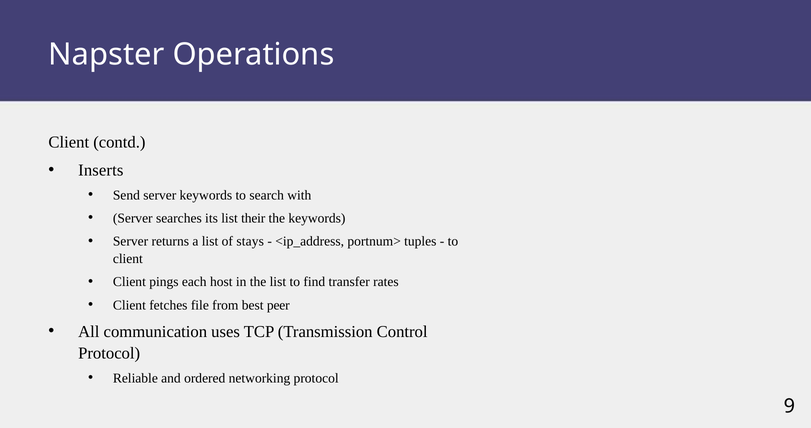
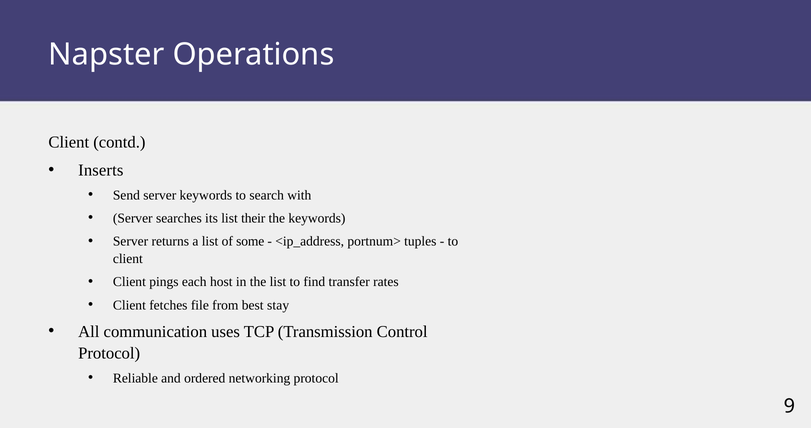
stays: stays -> some
peer: peer -> stay
